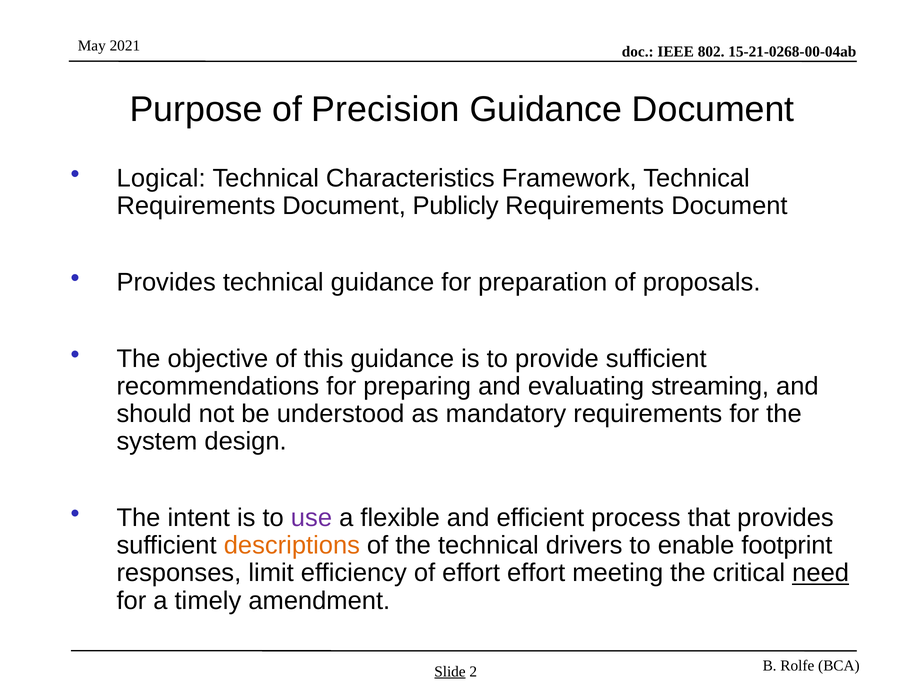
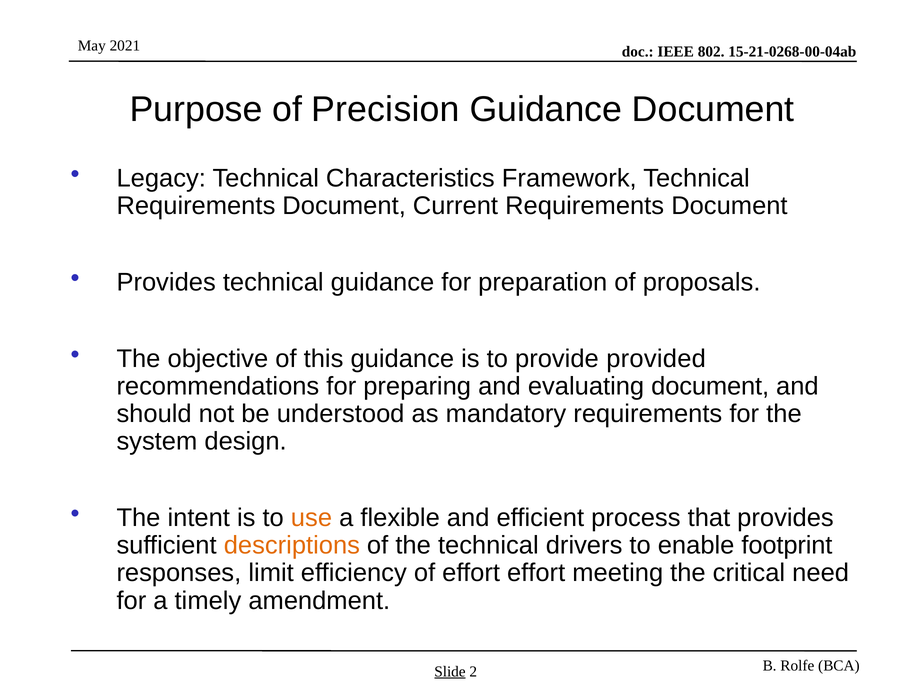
Logical: Logical -> Legacy
Publicly: Publicly -> Current
provide sufficient: sufficient -> provided
evaluating streaming: streaming -> document
use colour: purple -> orange
need underline: present -> none
